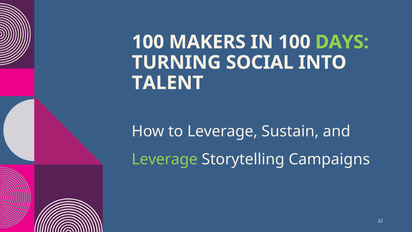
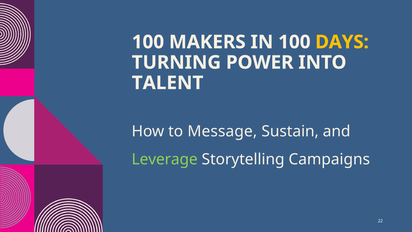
DAYS colour: light green -> yellow
SOCIAL: SOCIAL -> POWER
to Leverage: Leverage -> Message
